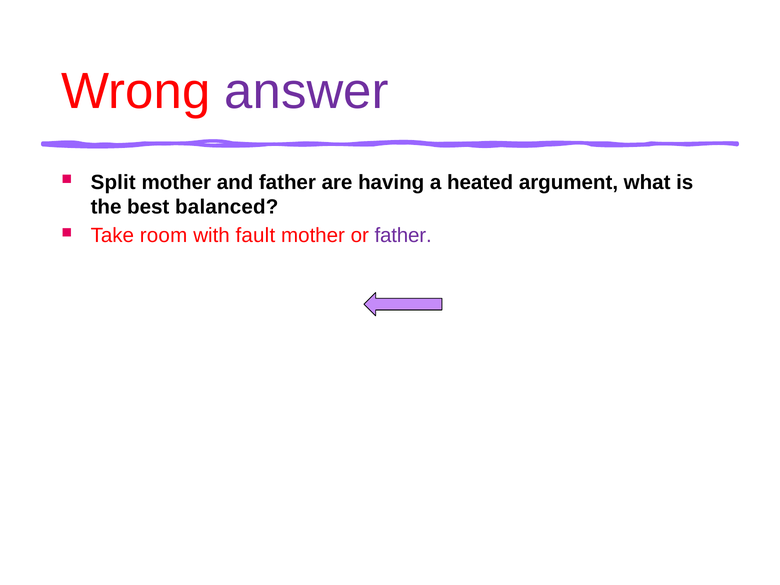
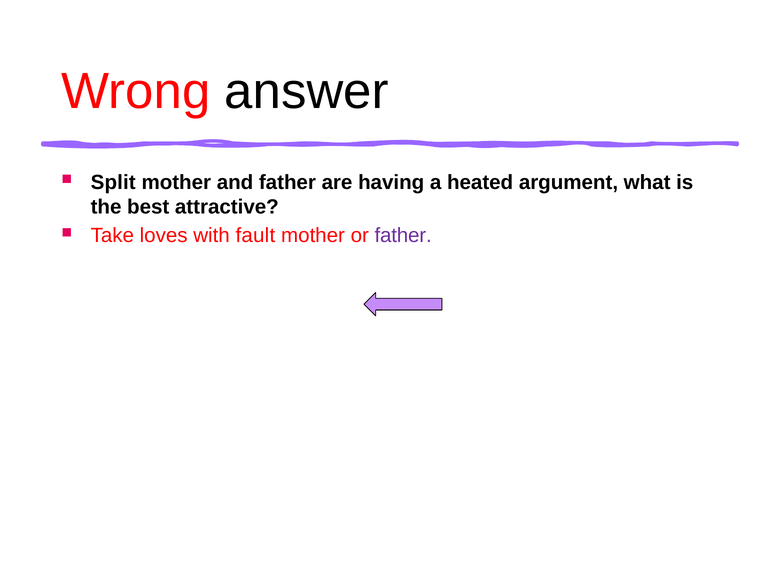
answer colour: purple -> black
balanced: balanced -> attractive
room: room -> loves
